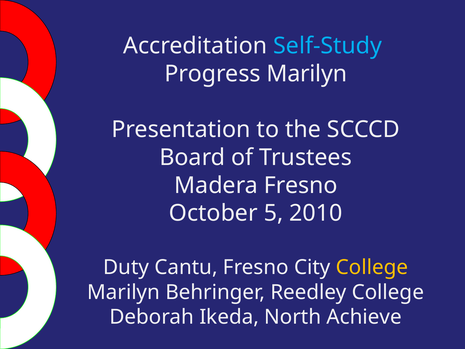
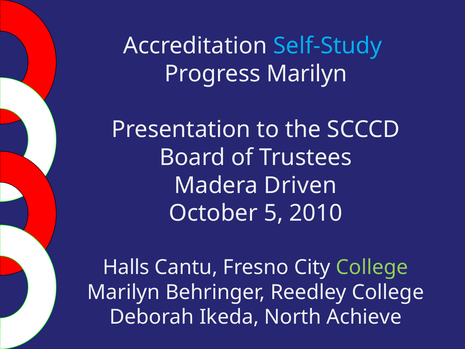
Madera Fresno: Fresno -> Driven
Duty: Duty -> Halls
College at (372, 267) colour: yellow -> light green
